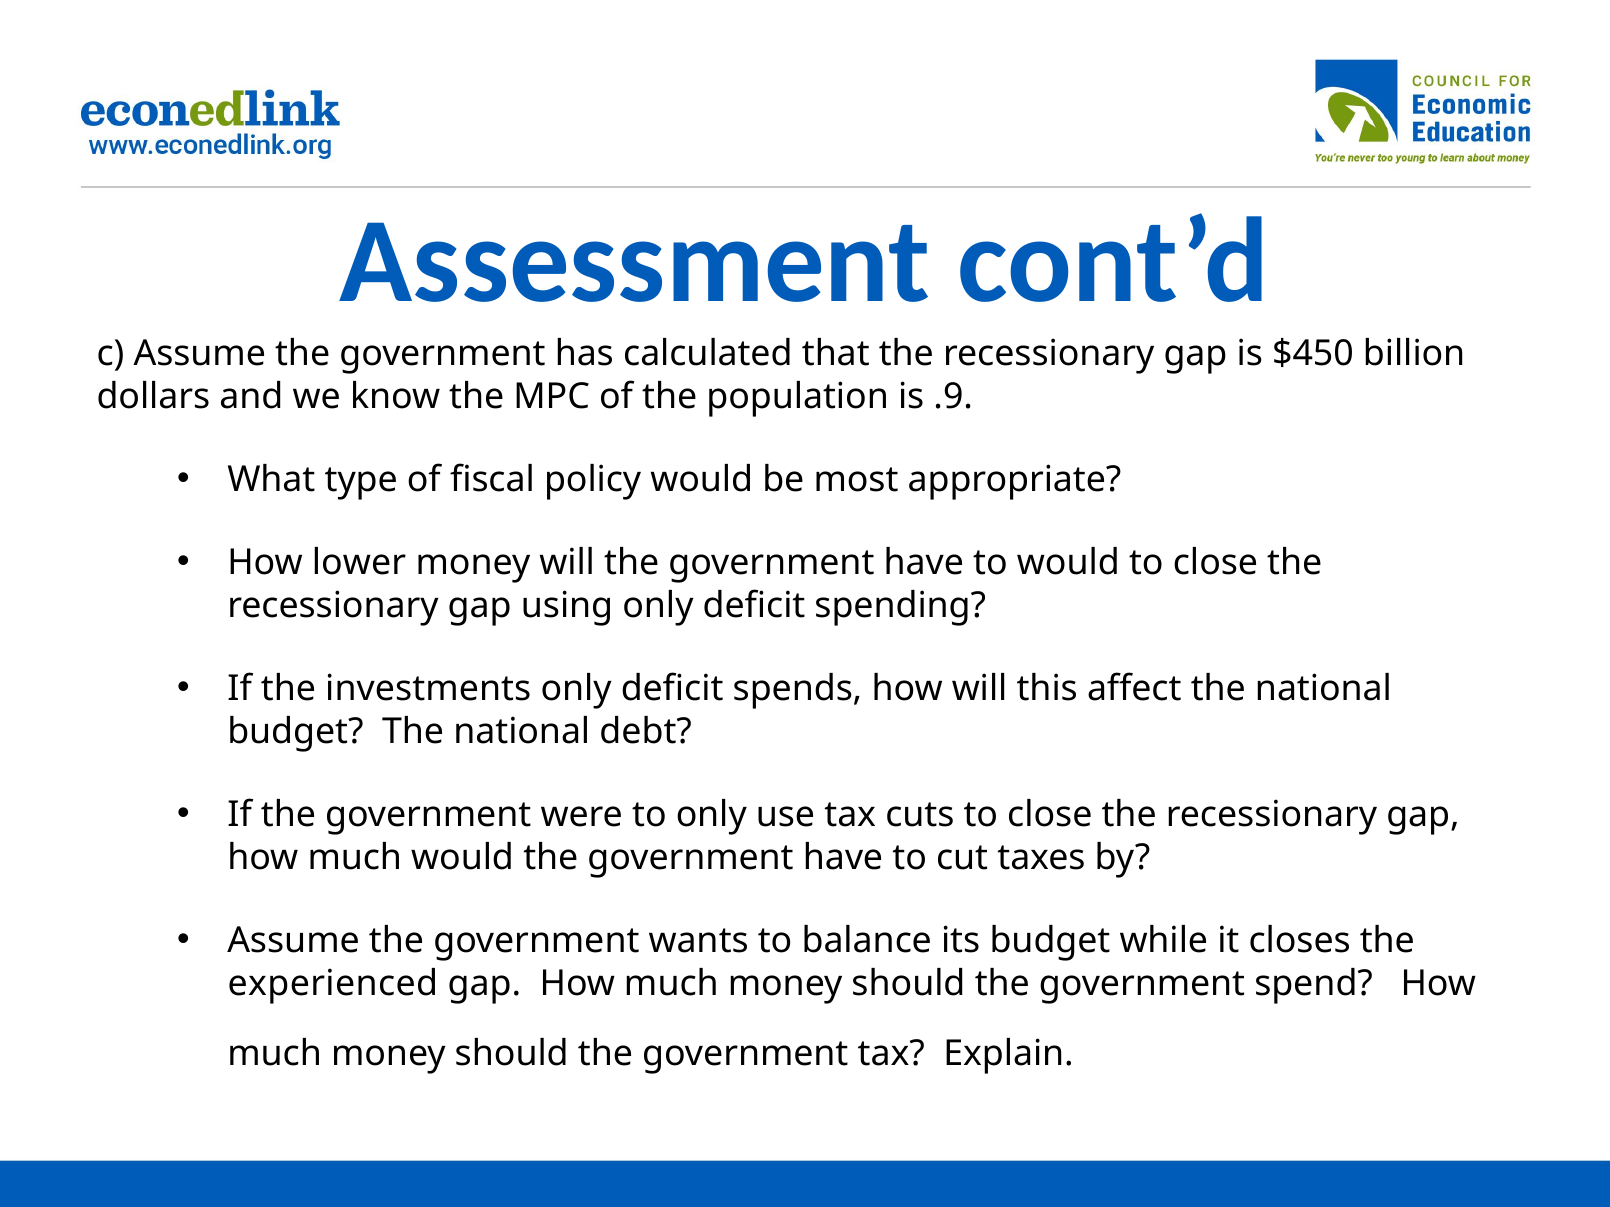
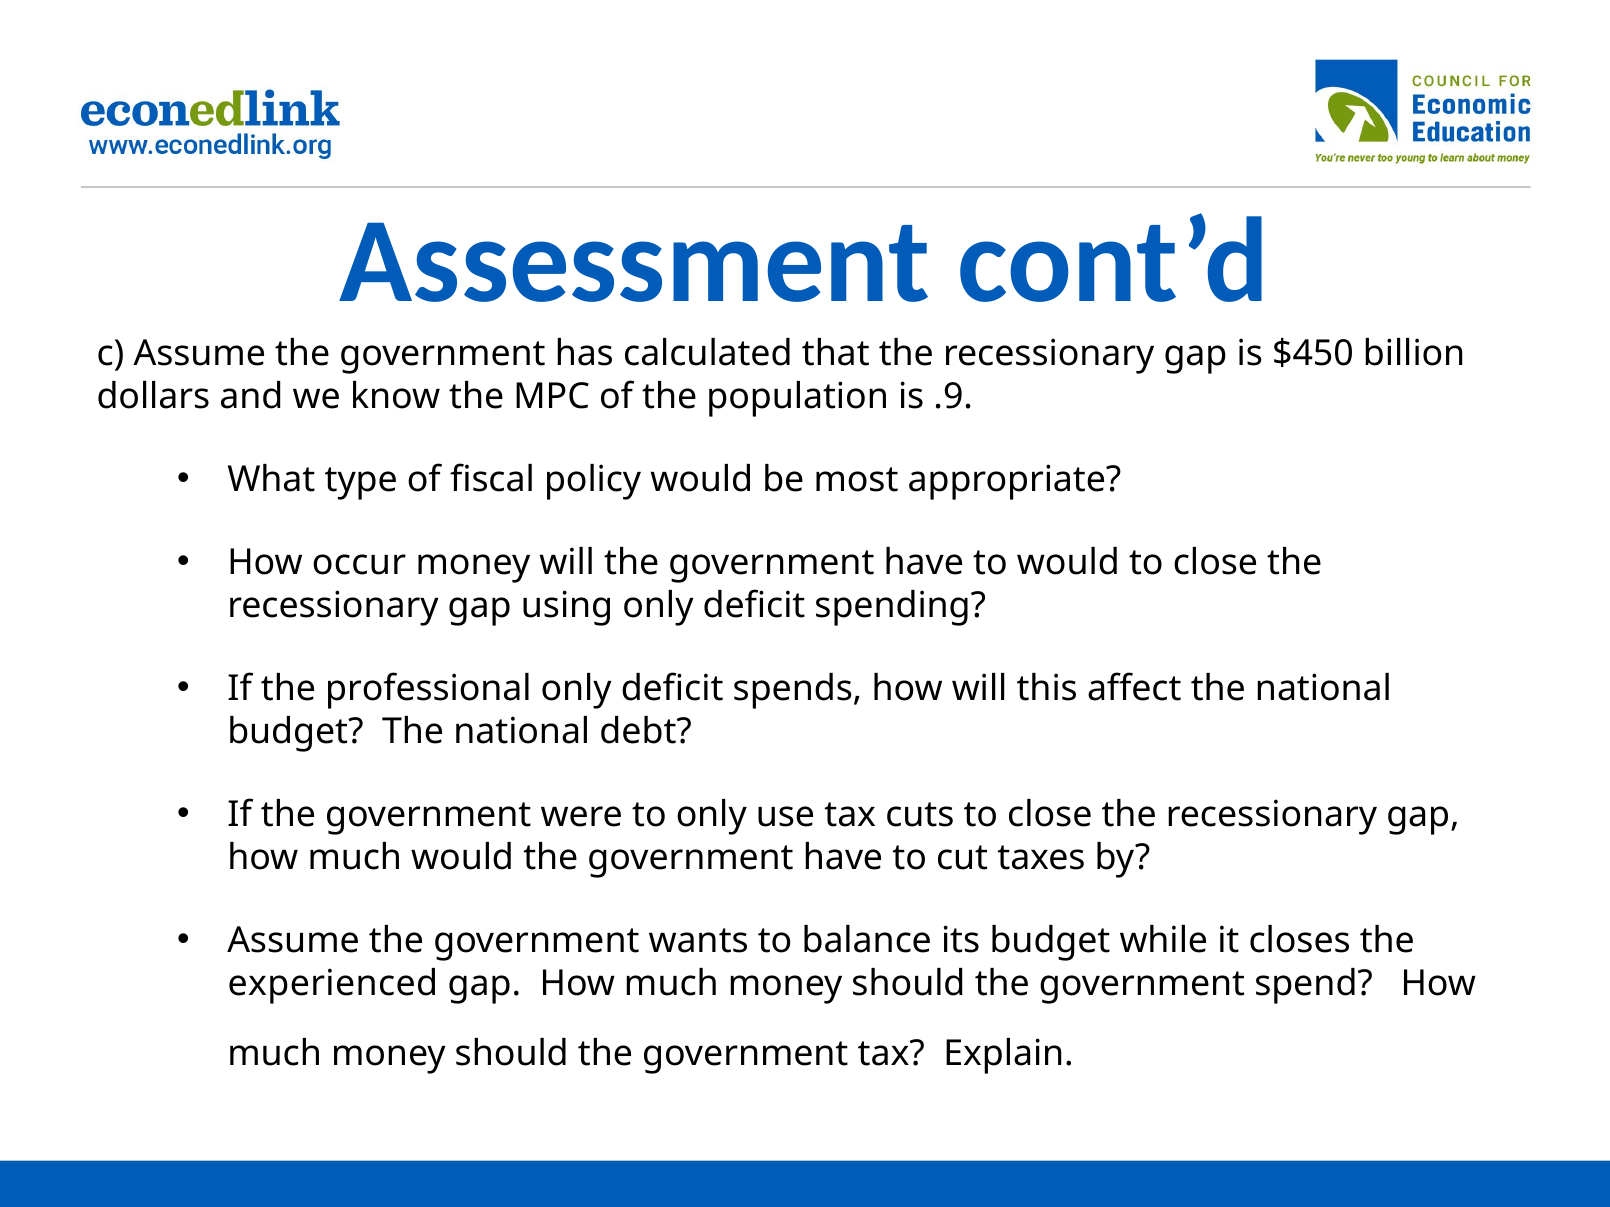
lower: lower -> occur
investments: investments -> professional
